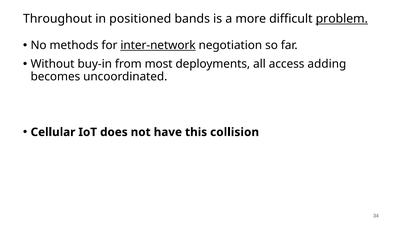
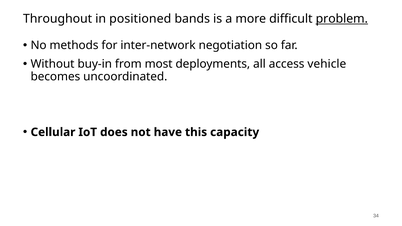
inter-network underline: present -> none
adding: adding -> vehicle
collision: collision -> capacity
